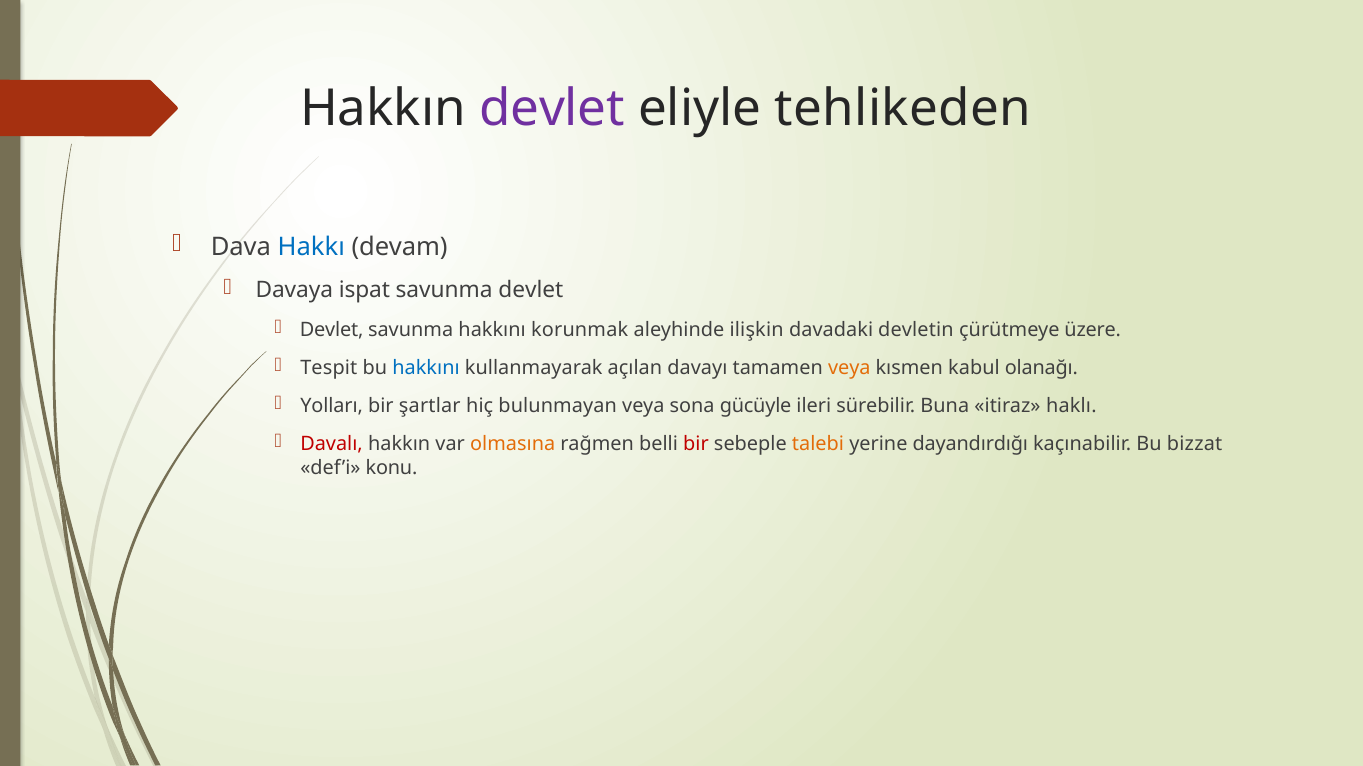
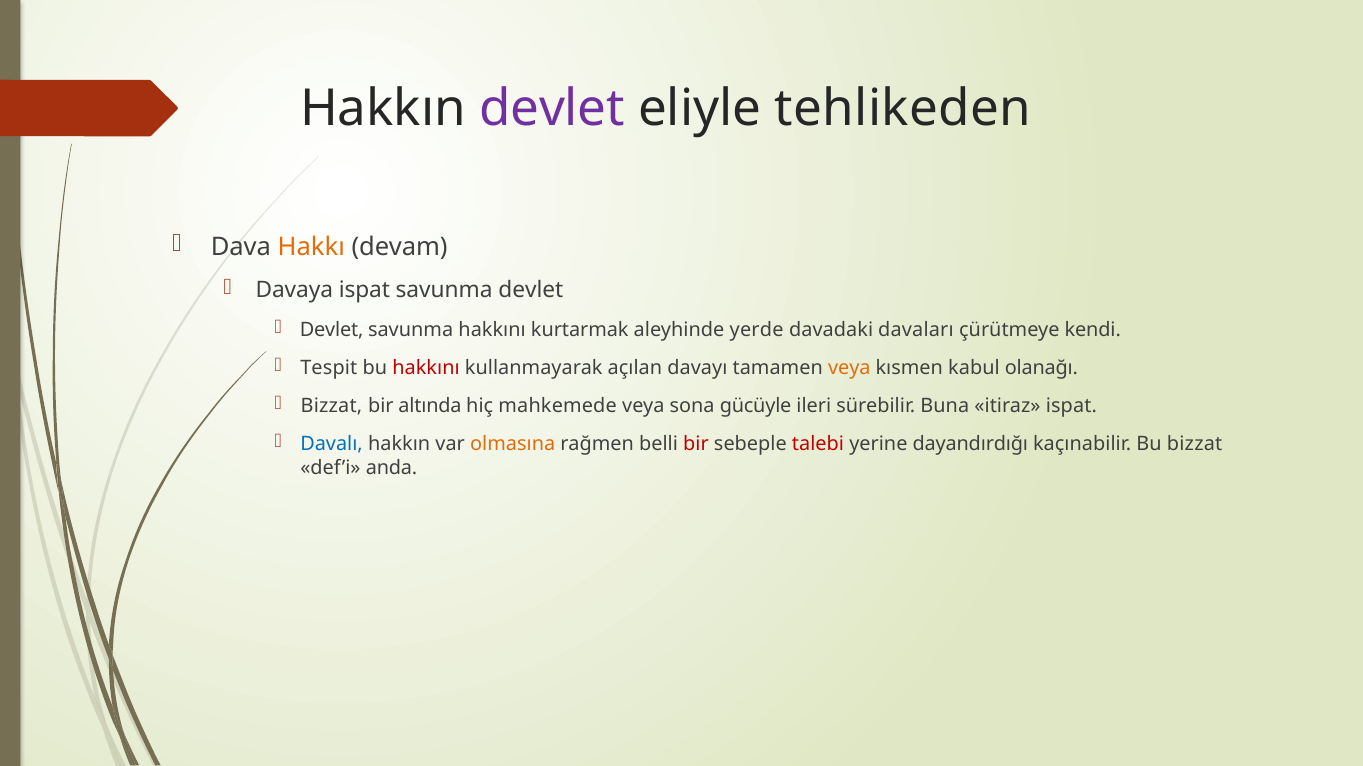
Hakkı colour: blue -> orange
korunmak: korunmak -> kurtarmak
ilişkin: ilişkin -> yerde
devletin: devletin -> davaları
üzere: üzere -> kendi
hakkını at (426, 368) colour: blue -> red
Yolları at (332, 406): Yolları -> Bizzat
şartlar: şartlar -> altında
bulunmayan: bulunmayan -> mahkemede
itiraz haklı: haklı -> ispat
Davalı colour: red -> blue
talebi colour: orange -> red
konu: konu -> anda
